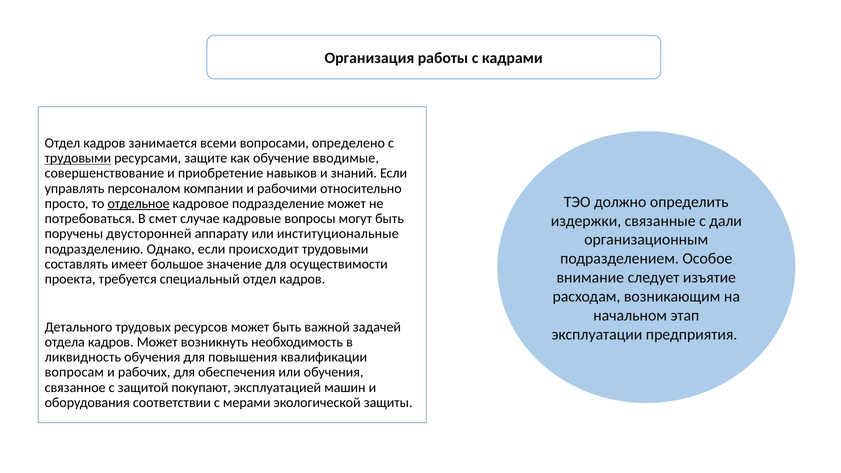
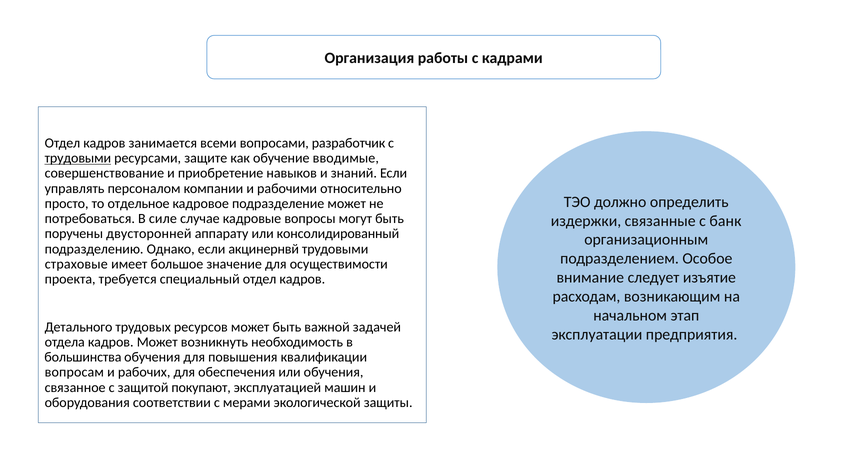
определено: определено -> разработчик
отдельное underline: present -> none
смет: смет -> силе
дали: дали -> банк
институциональные: институциональные -> консолидированный
происходит: происходит -> акцинернвй
составлять: составлять -> страховые
ликвидность: ликвидность -> большинства
